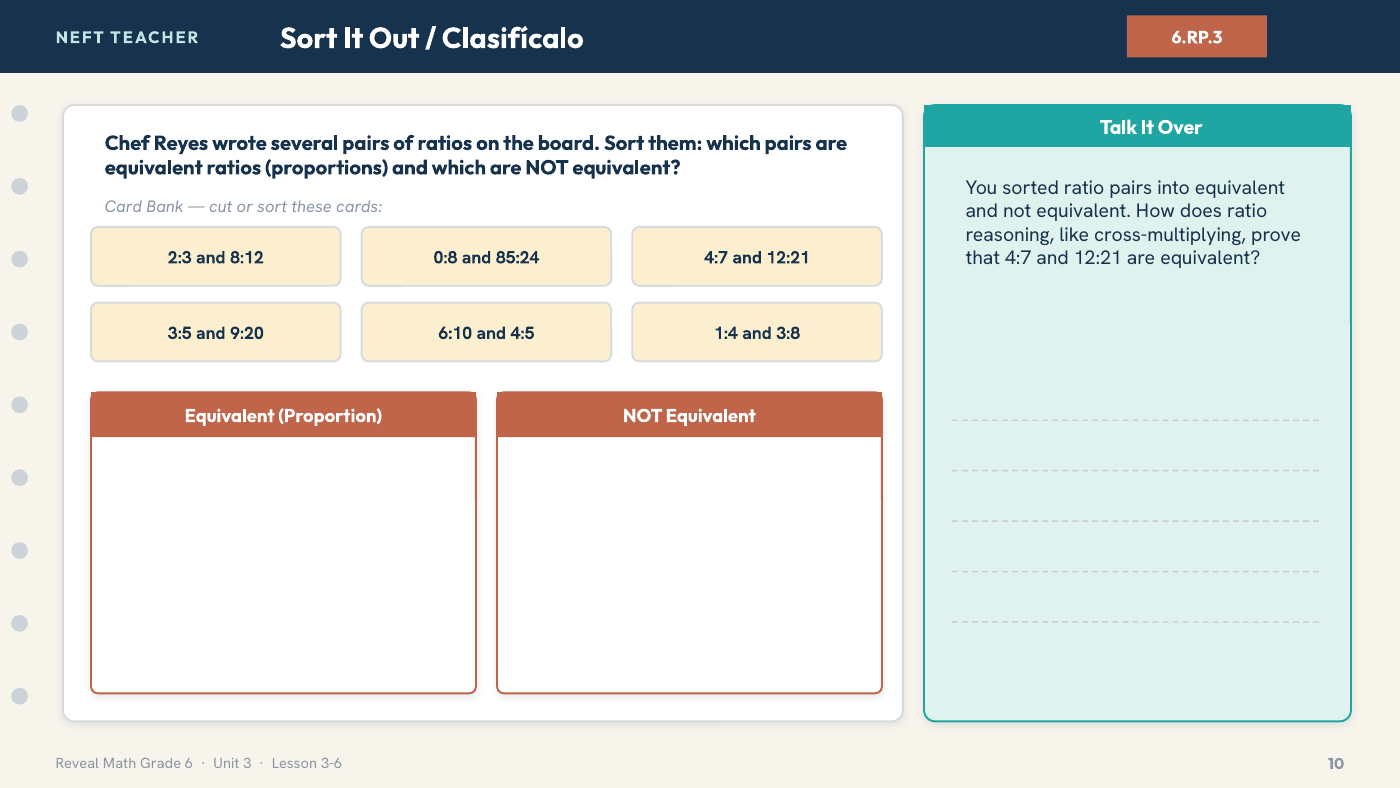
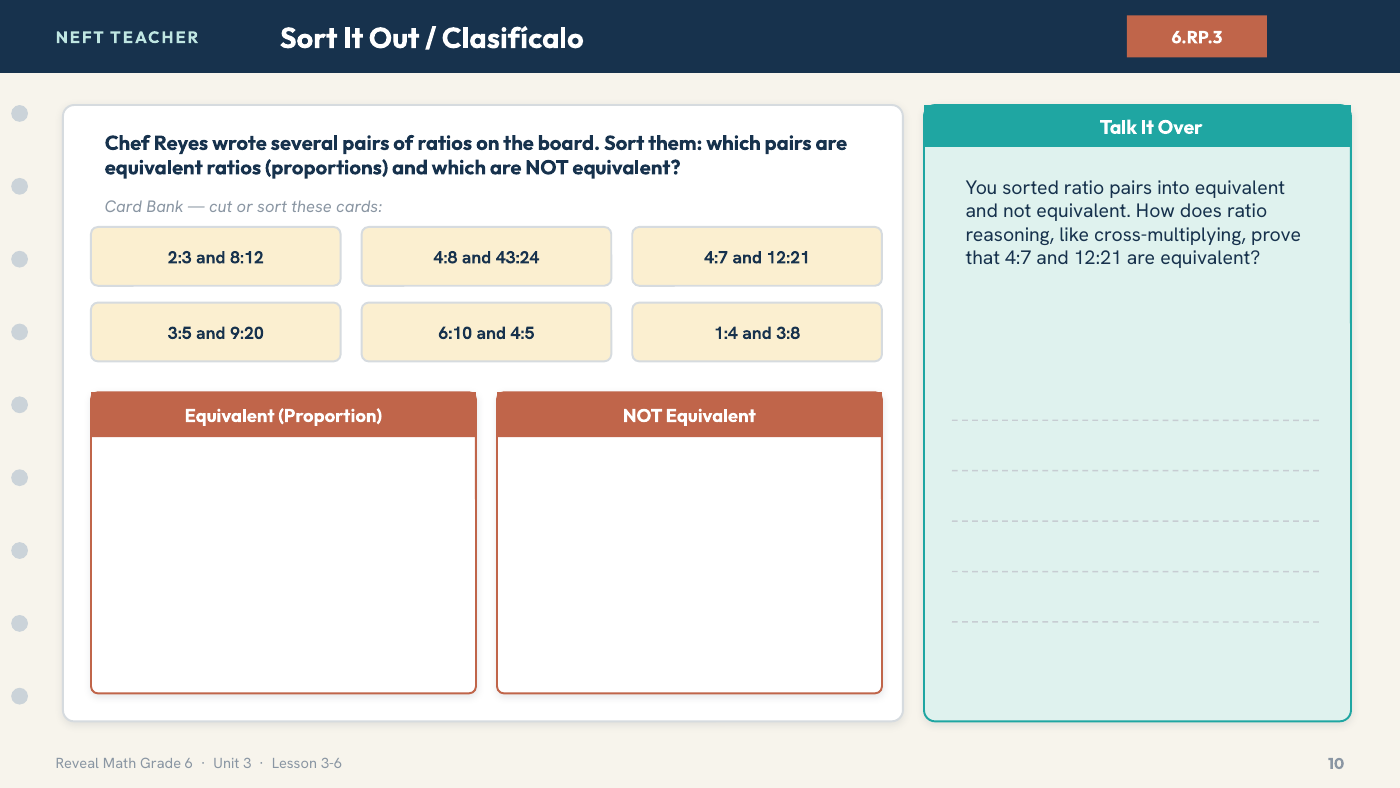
0:8: 0:8 -> 4:8
85:24: 85:24 -> 43:24
